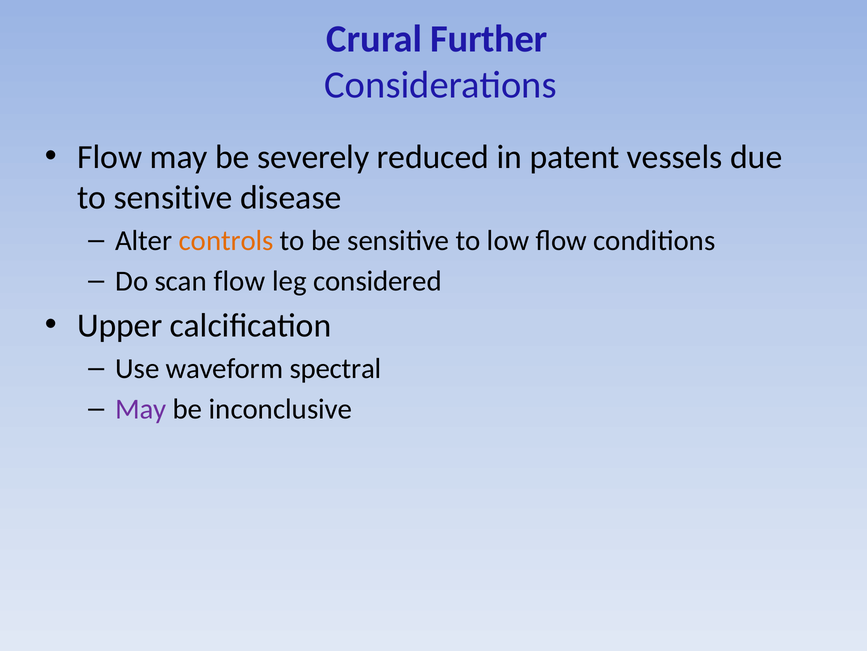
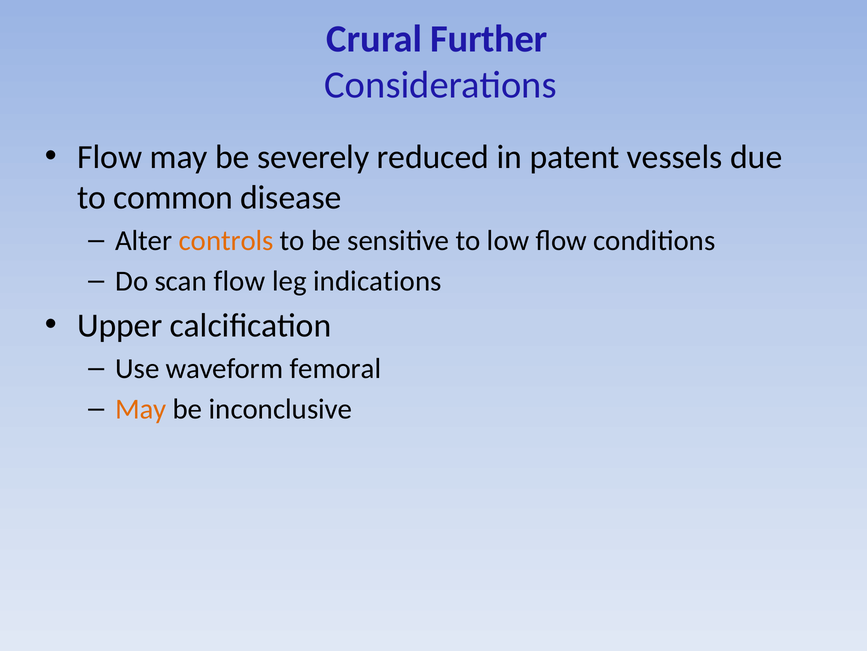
to sensitive: sensitive -> common
considered: considered -> indications
spectral: spectral -> femoral
May at (141, 409) colour: purple -> orange
